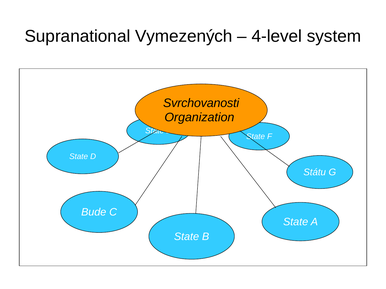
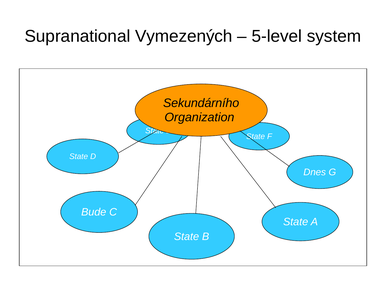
4-level: 4-level -> 5-level
Svrchovanosti: Svrchovanosti -> Sekundárního
Státu: Státu -> Dnes
